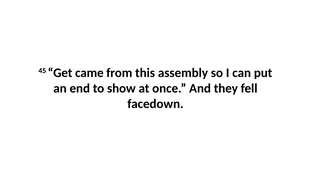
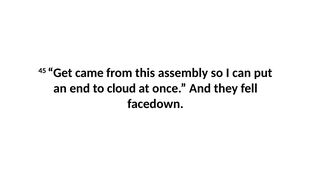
show: show -> cloud
